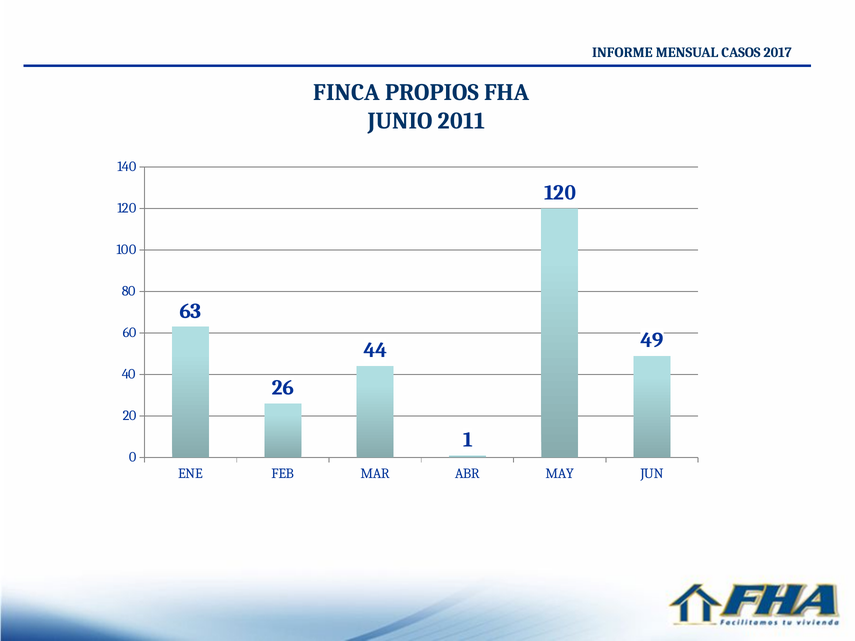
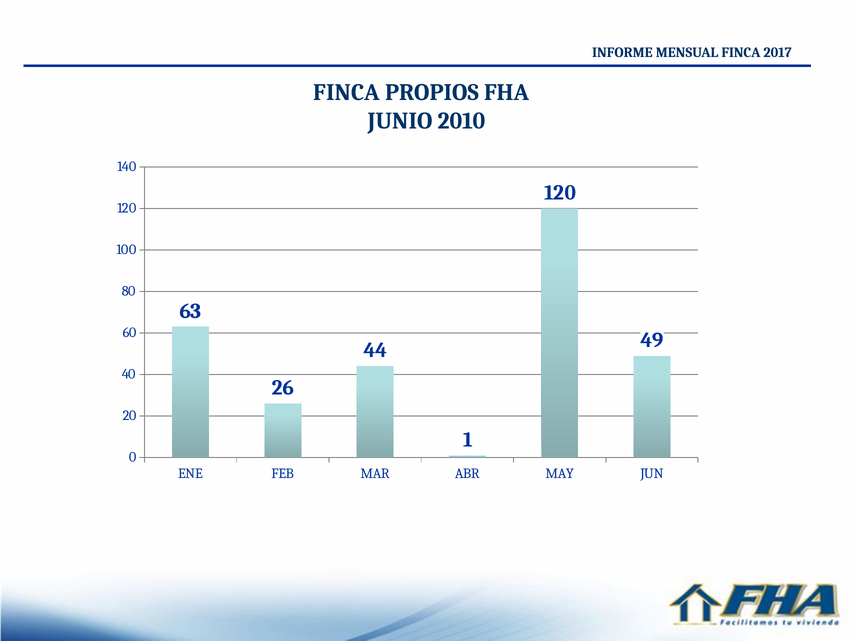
MENSUAL CASOS: CASOS -> FINCA
2011: 2011 -> 2010
